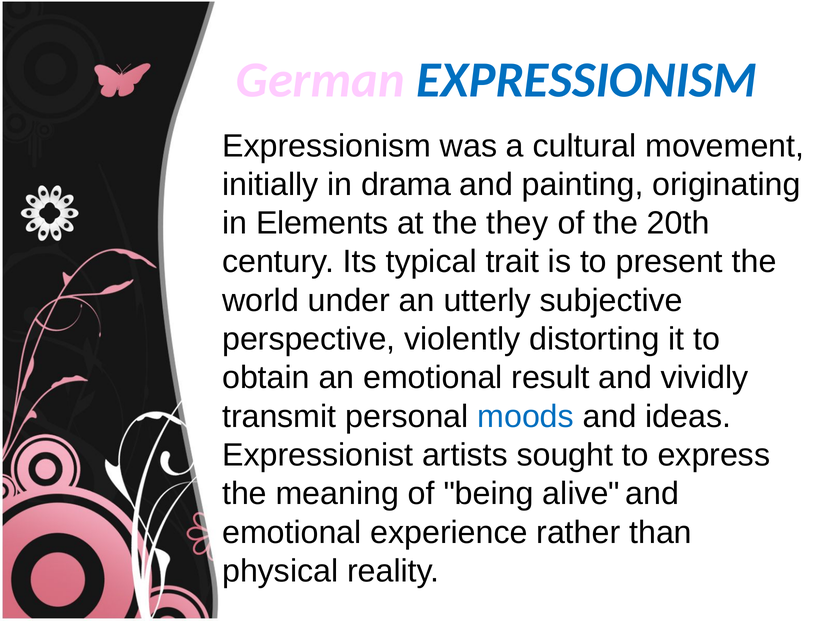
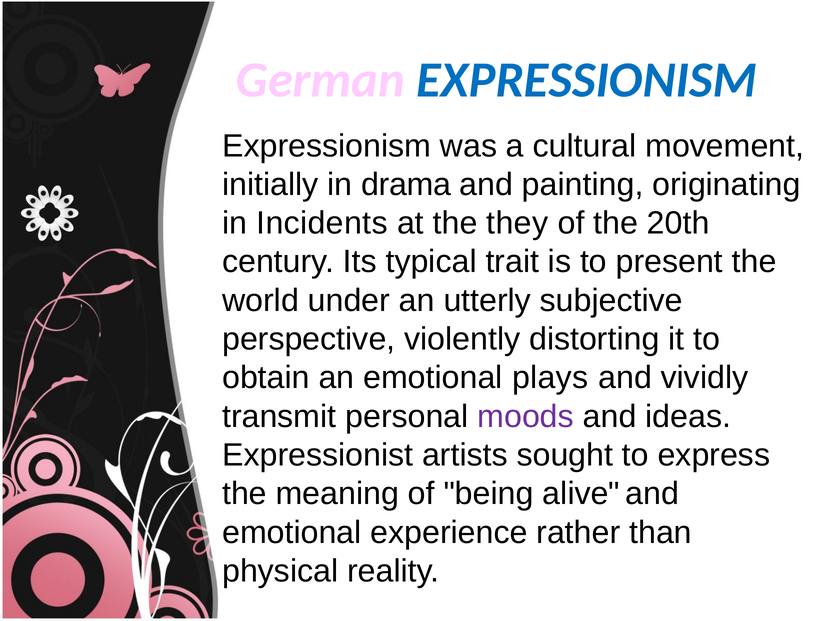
Elements: Elements -> Incidents
result: result -> plays
moods colour: blue -> purple
